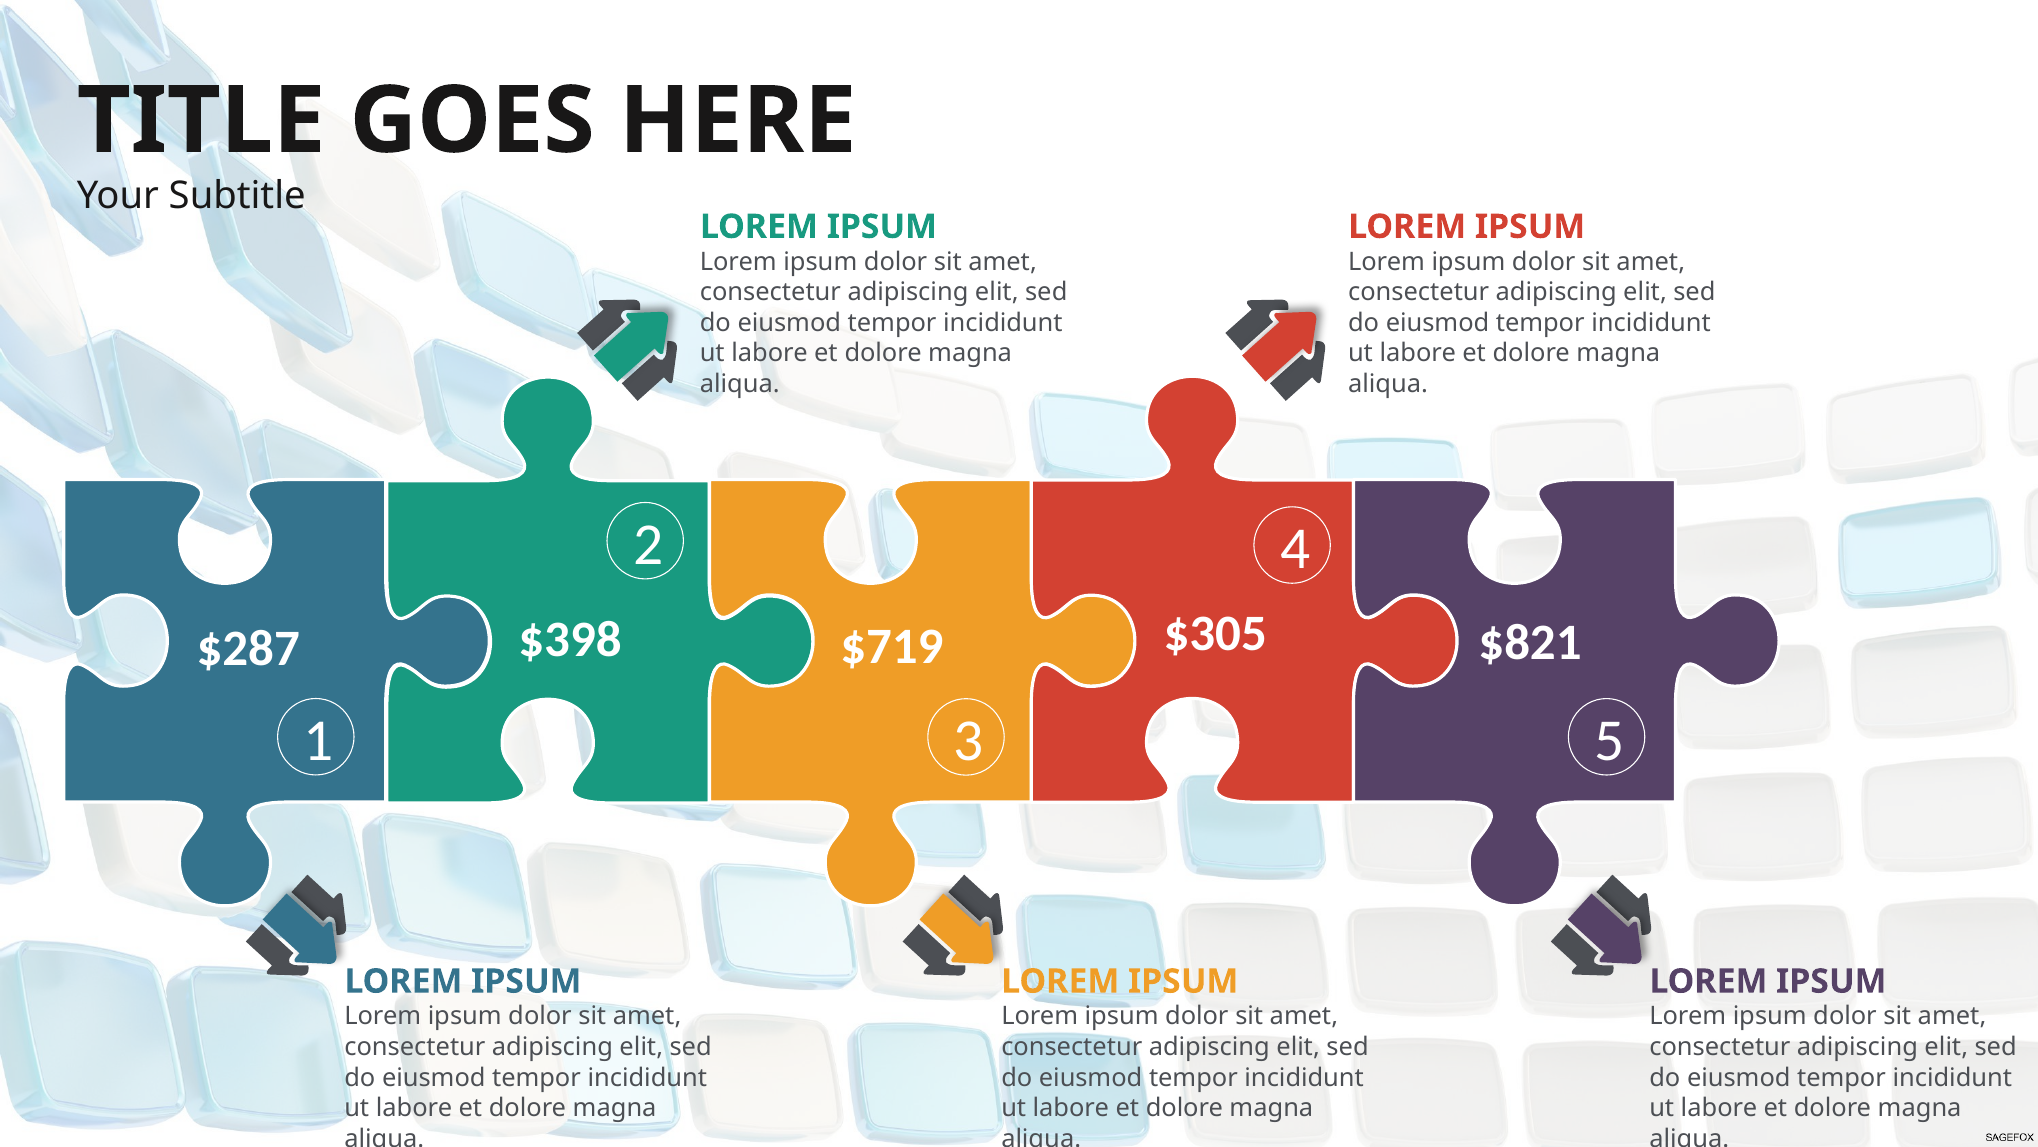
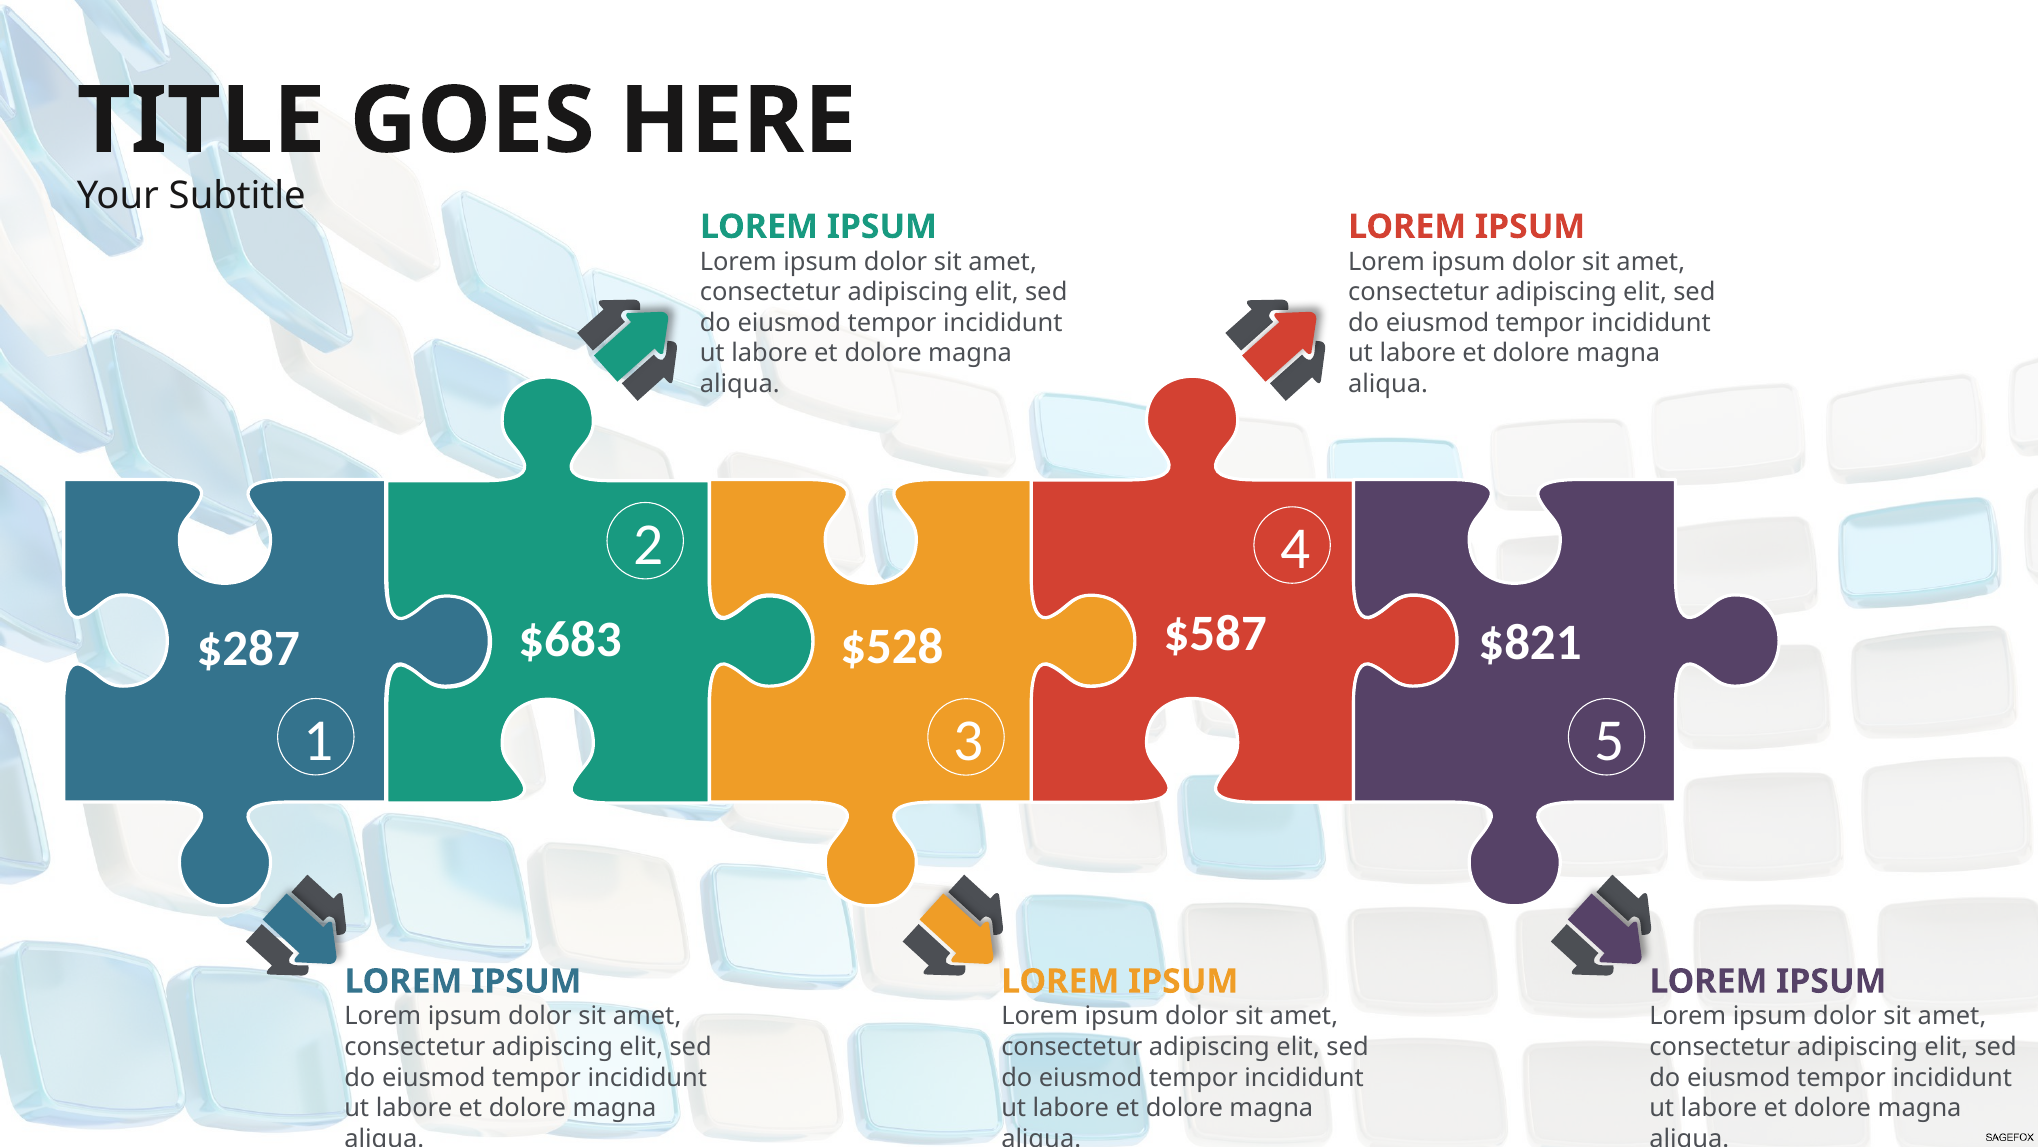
$305: $305 -> $587
$398: $398 -> $683
$719: $719 -> $528
